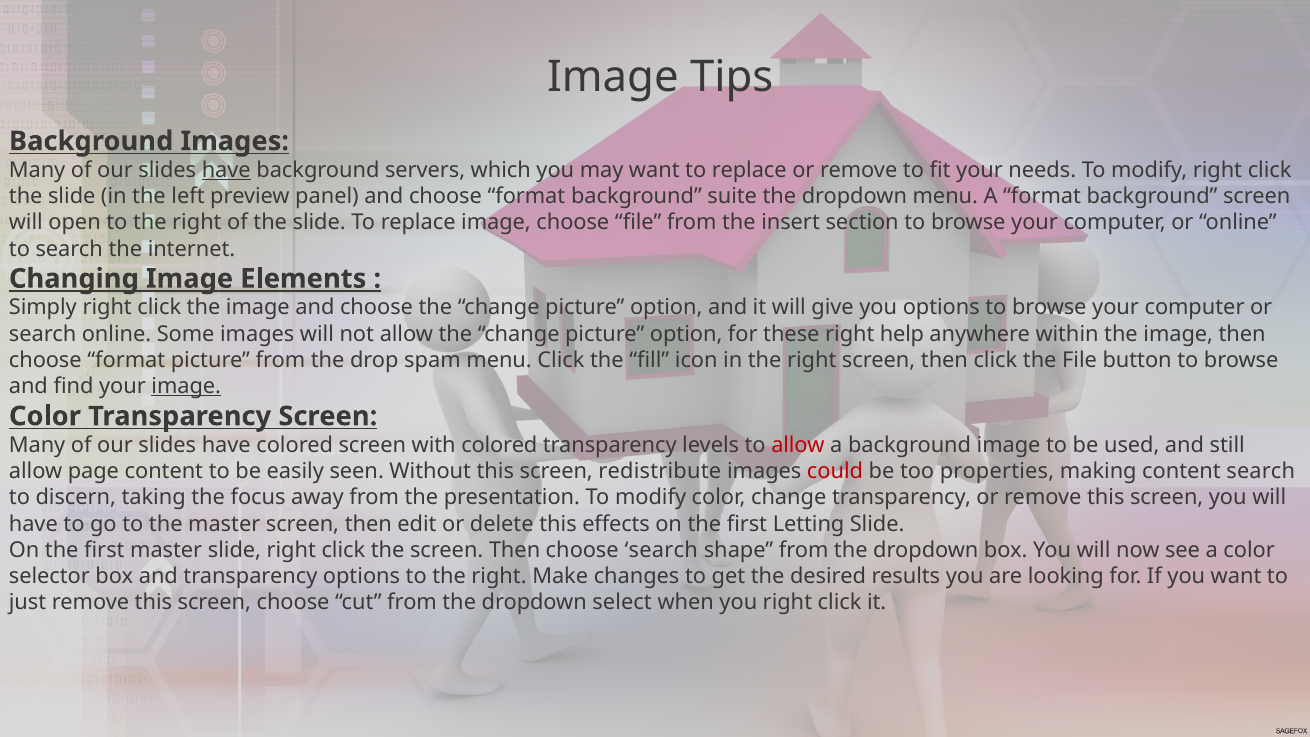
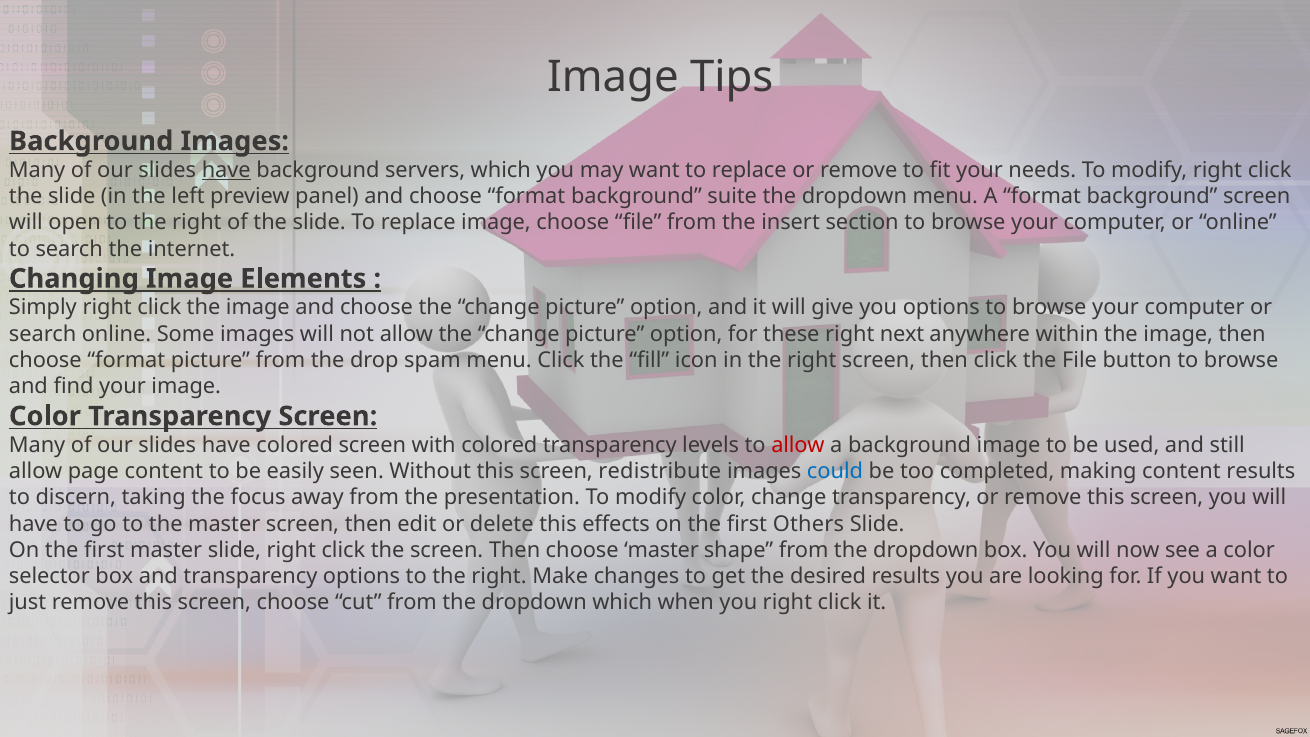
help: help -> next
image at (186, 386) underline: present -> none
could colour: red -> blue
properties: properties -> completed
content search: search -> results
Letting: Letting -> Others
choose search: search -> master
dropdown select: select -> which
